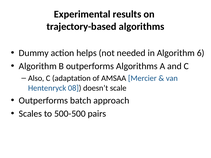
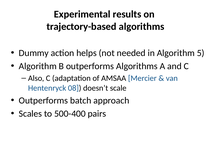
6: 6 -> 5
500-500: 500-500 -> 500-400
